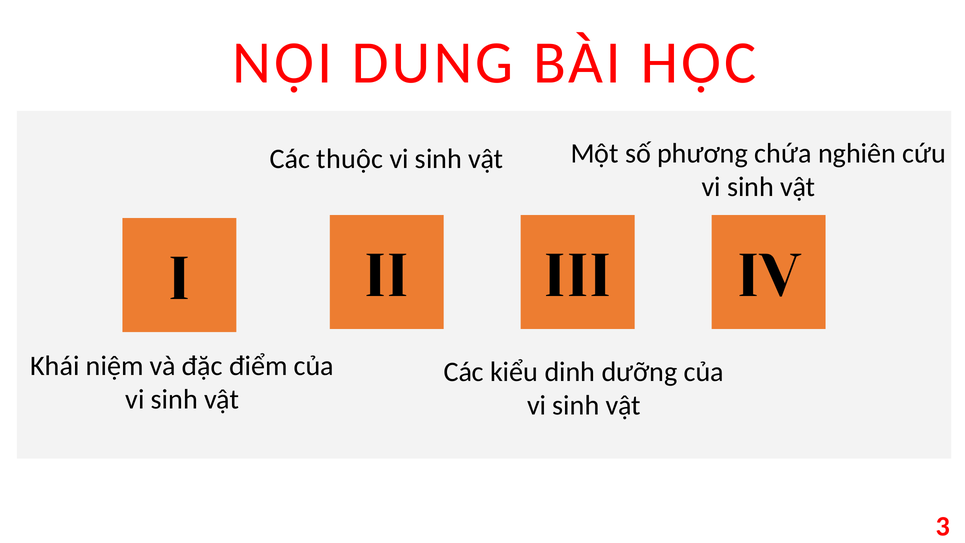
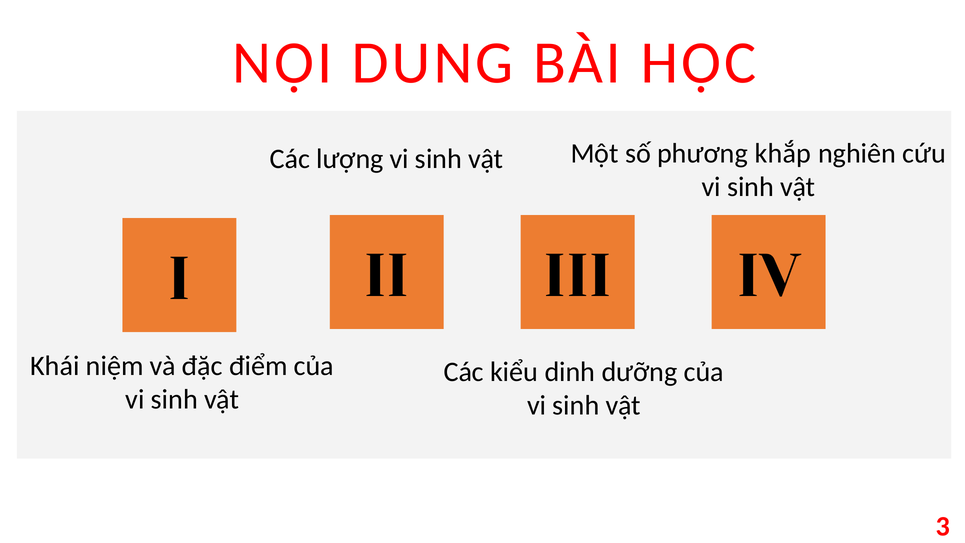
chứa: chứa -> khắp
thuộc: thuộc -> lượng
